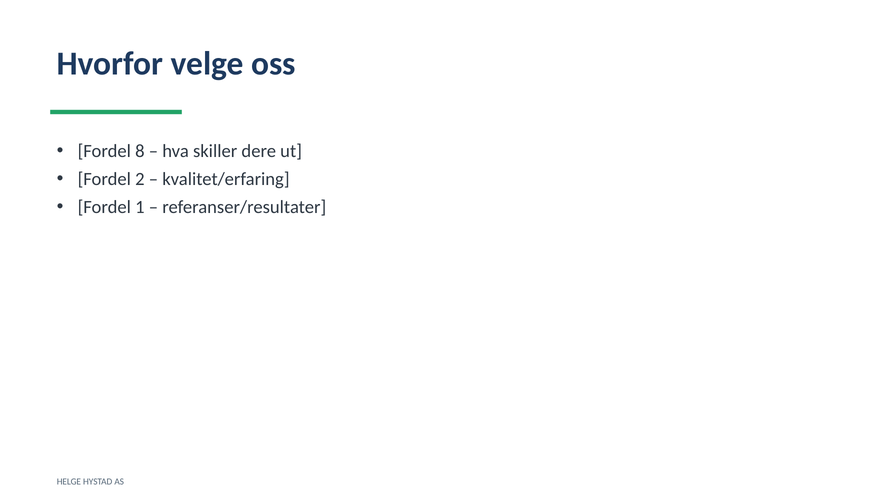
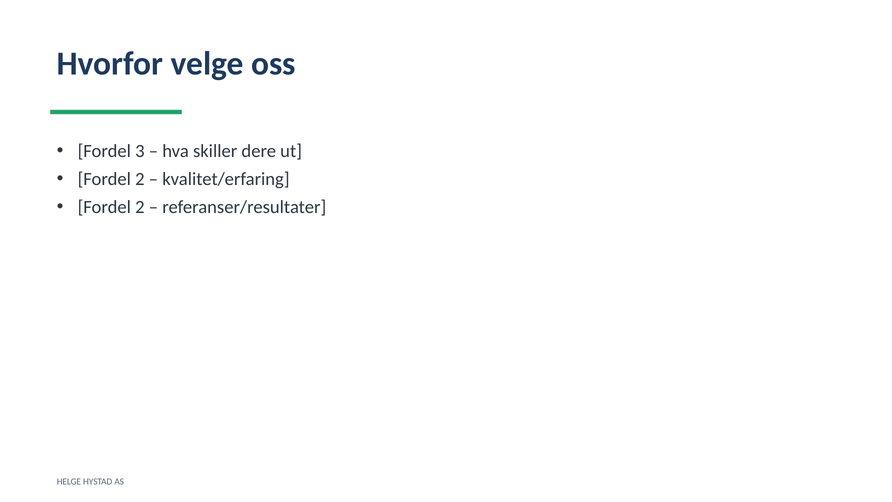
8: 8 -> 3
1 at (140, 207): 1 -> 2
